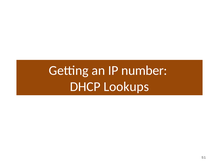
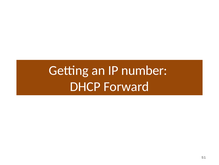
Lookups: Lookups -> Forward
